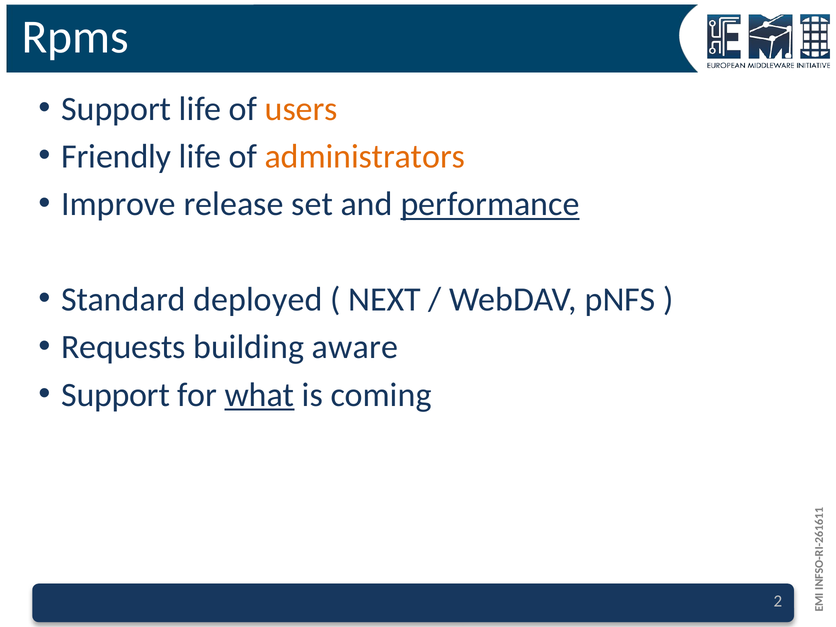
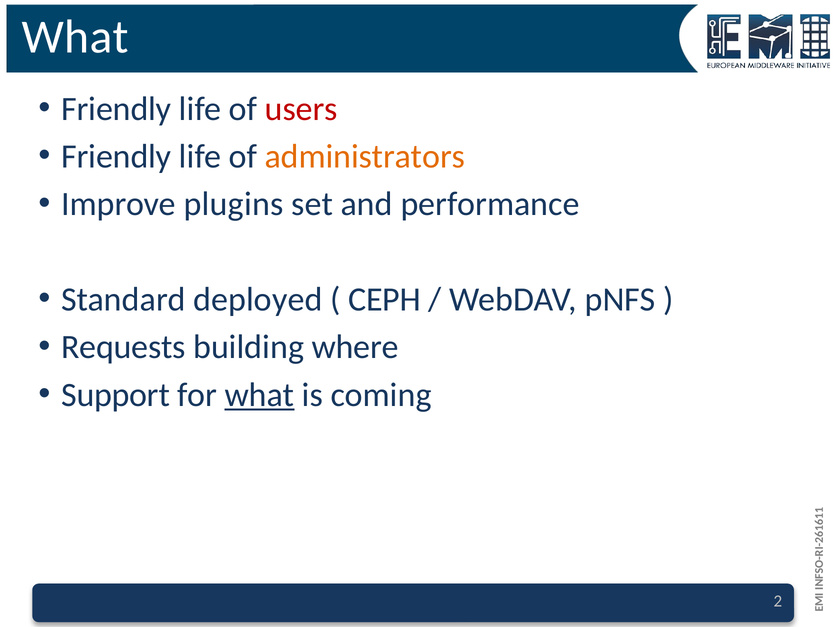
Rpms at (75, 37): Rpms -> What
Support at (116, 109): Support -> Friendly
users colour: orange -> red
release: release -> plugins
performance underline: present -> none
NEXT: NEXT -> CEPH
aware: aware -> where
